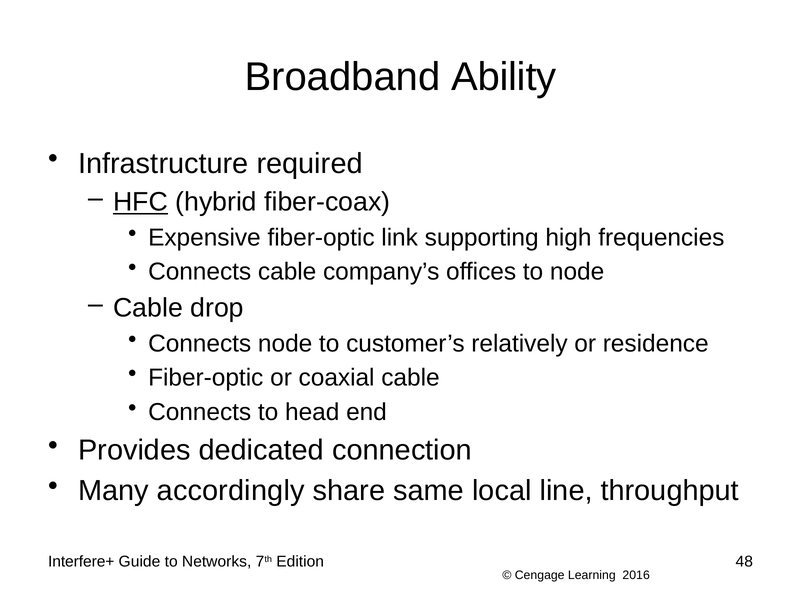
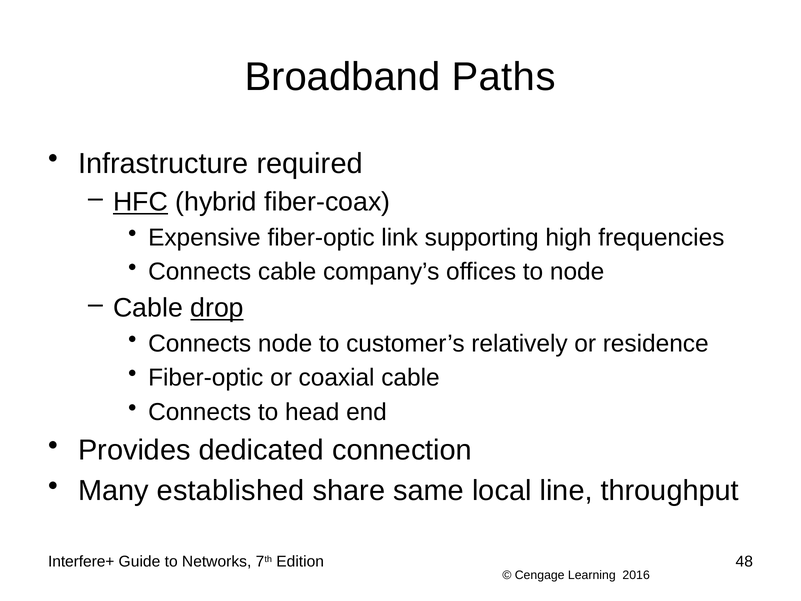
Ability: Ability -> Paths
drop underline: none -> present
accordingly: accordingly -> established
